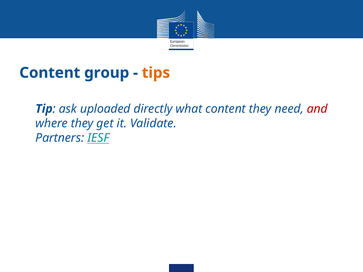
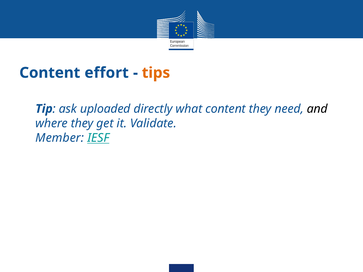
group: group -> effort
and colour: red -> black
Partners: Partners -> Member
